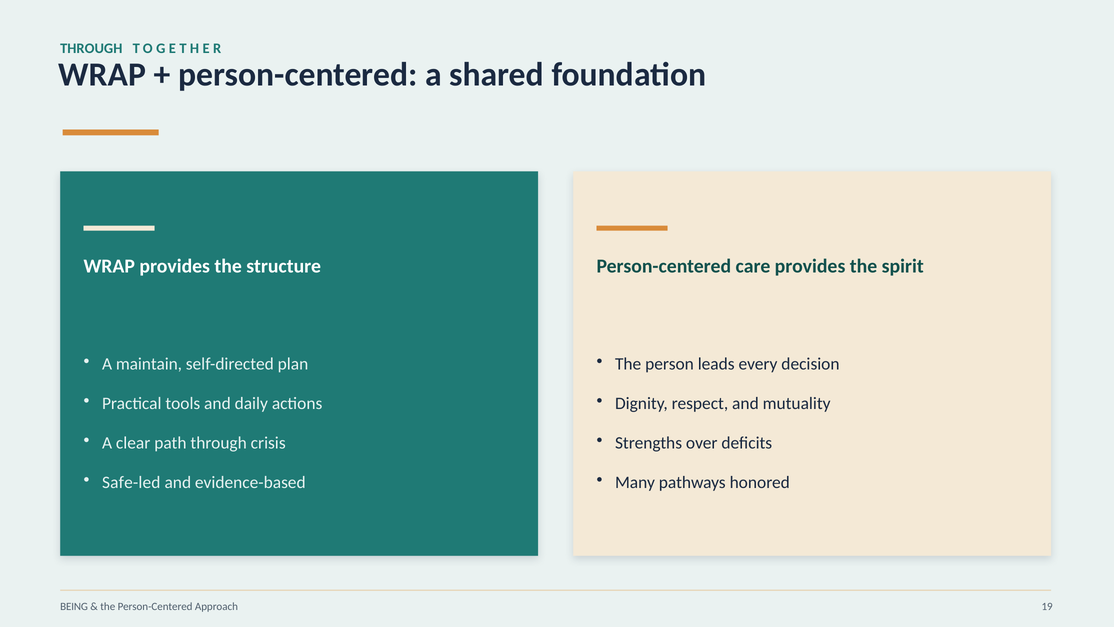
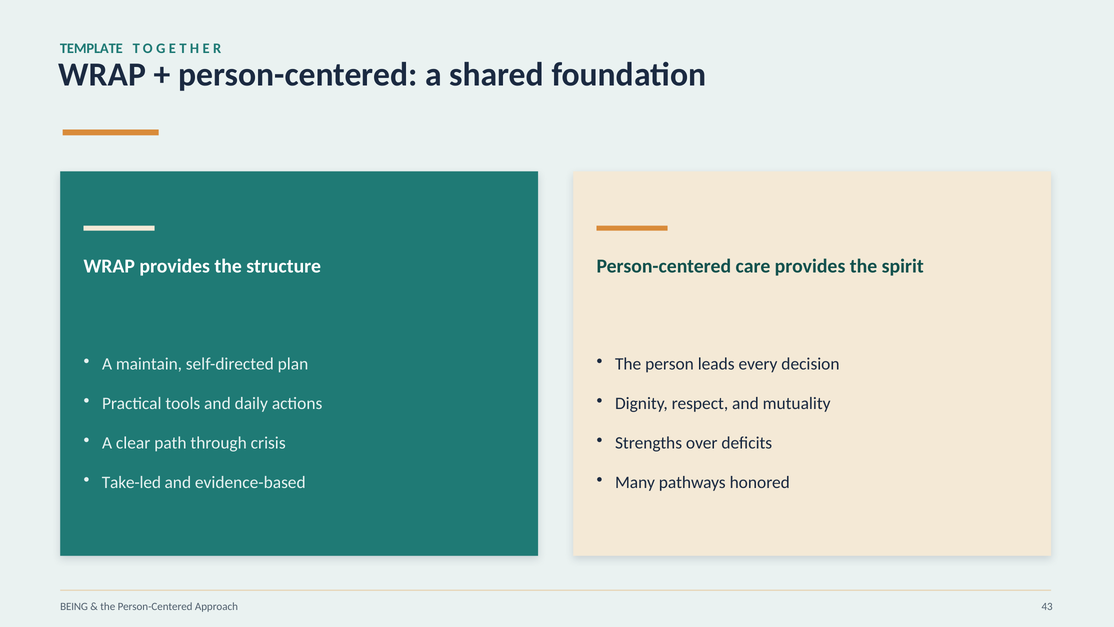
THROUGH at (91, 49): THROUGH -> TEMPLATE
Safe-led: Safe-led -> Take-led
19: 19 -> 43
